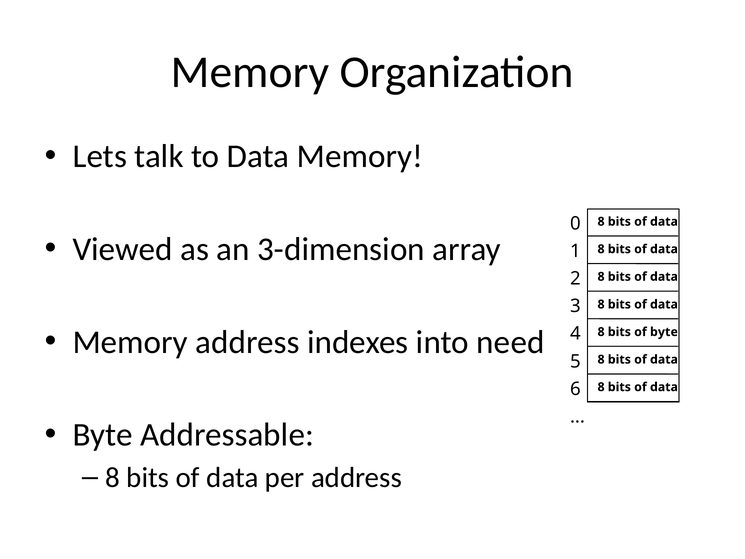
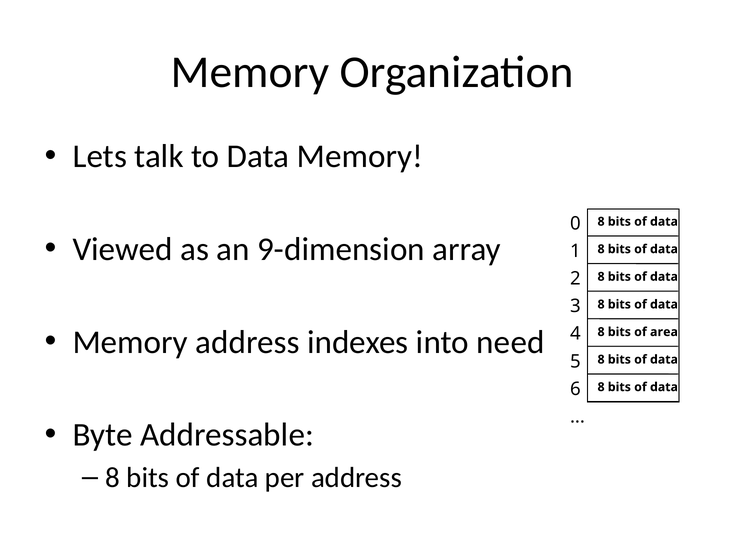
3-dimension: 3-dimension -> 9-dimension
of byte: byte -> area
